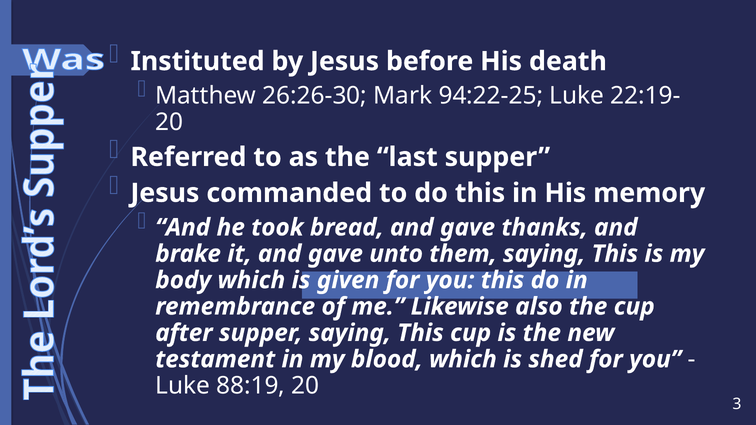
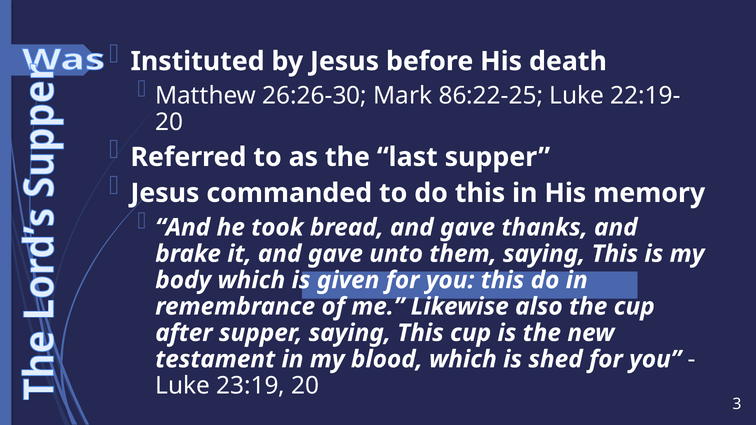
94:22-25: 94:22-25 -> 86:22-25
88:19: 88:19 -> 23:19
